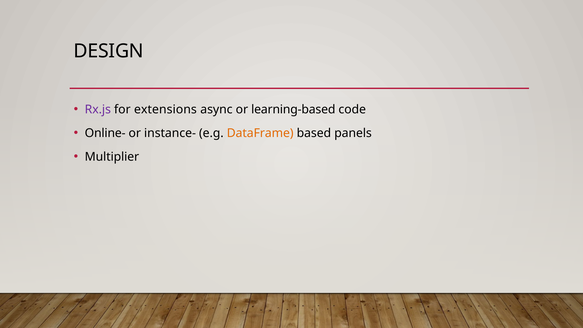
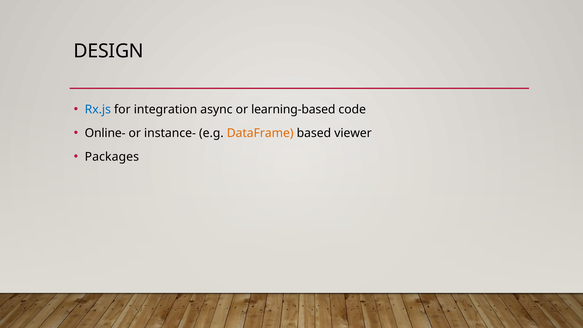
Rx.js colour: purple -> blue
extensions: extensions -> integration
panels: panels -> viewer
Multiplier: Multiplier -> Packages
